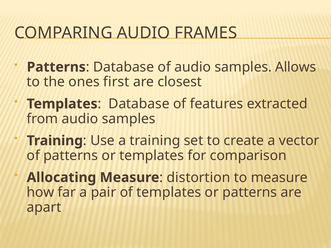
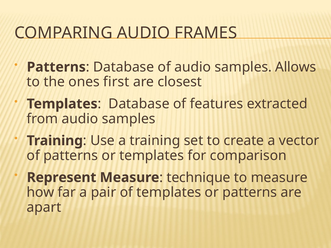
Allocating: Allocating -> Represent
distortion: distortion -> technique
